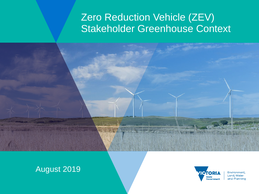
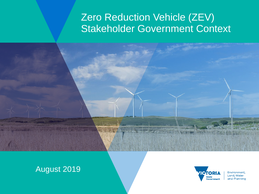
Greenhouse: Greenhouse -> Government
